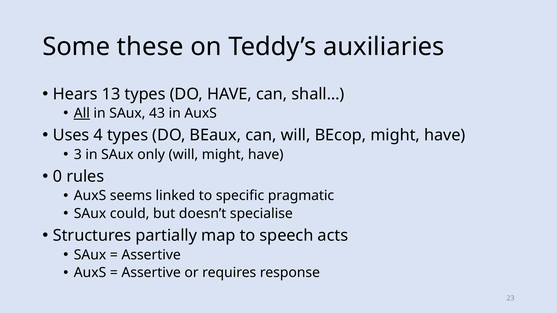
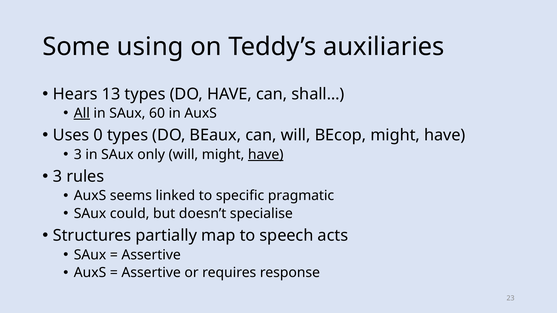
these: these -> using
43: 43 -> 60
4: 4 -> 0
have at (266, 155) underline: none -> present
0 at (58, 177): 0 -> 3
